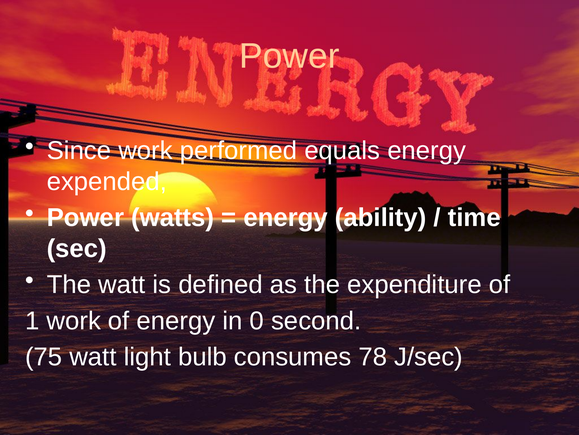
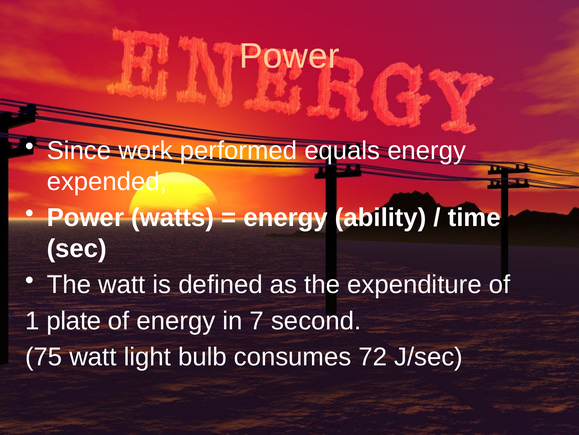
1 work: work -> plate
0: 0 -> 7
78: 78 -> 72
